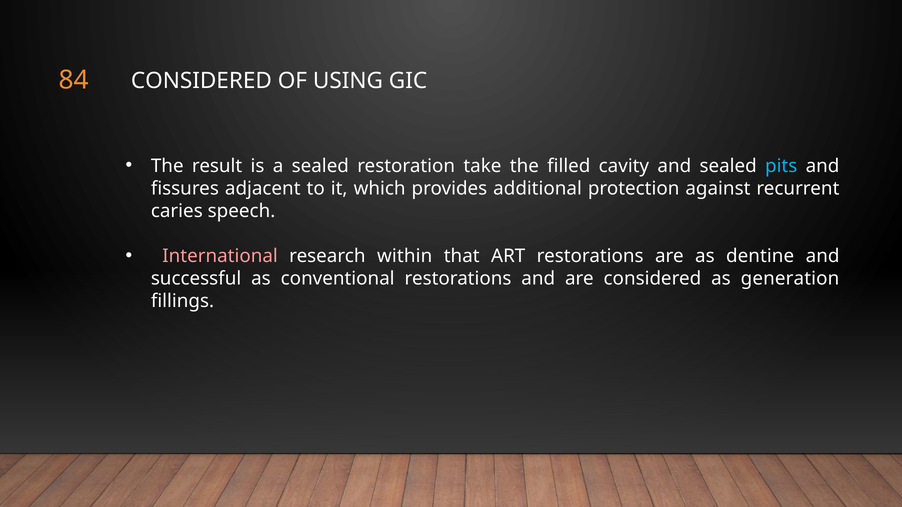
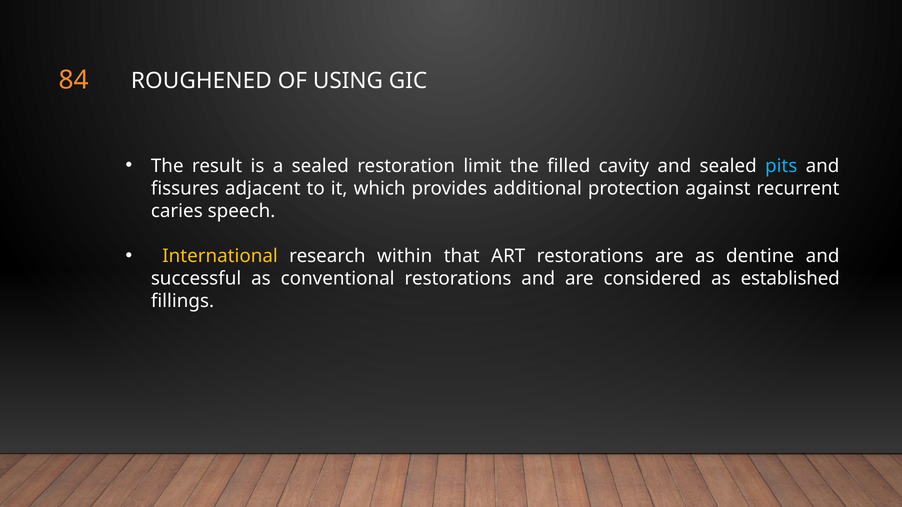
84 CONSIDERED: CONSIDERED -> ROUGHENED
take: take -> limit
International colour: pink -> yellow
generation: generation -> established
